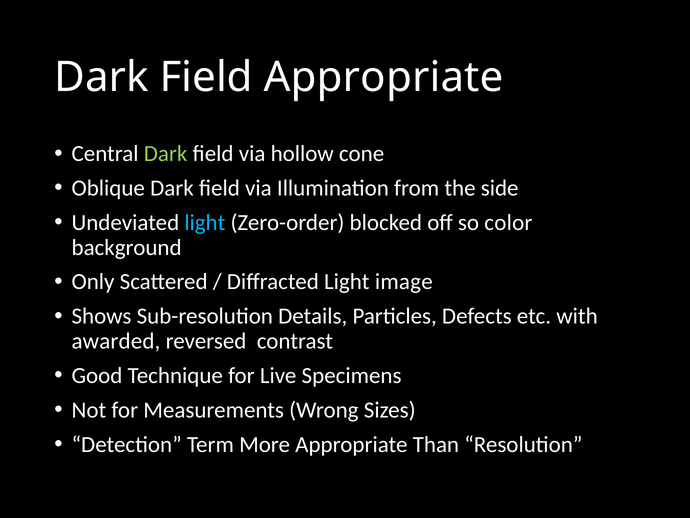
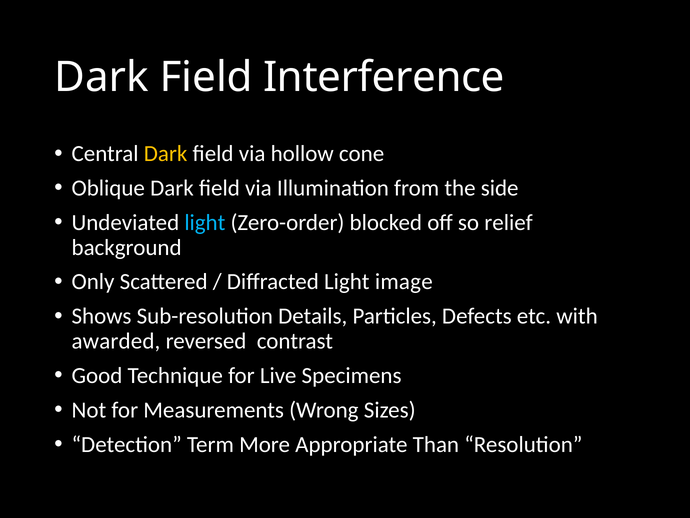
Field Appropriate: Appropriate -> Interference
Dark at (166, 153) colour: light green -> yellow
color: color -> relief
